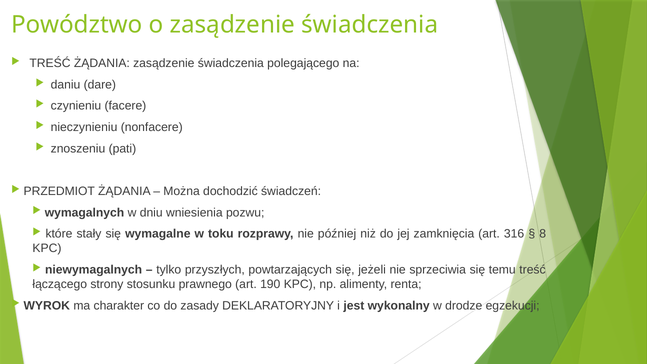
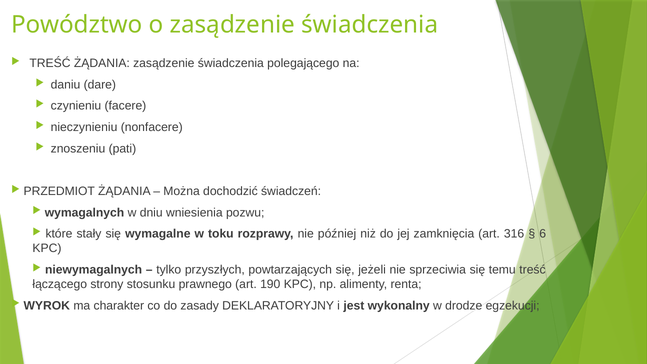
8: 8 -> 6
